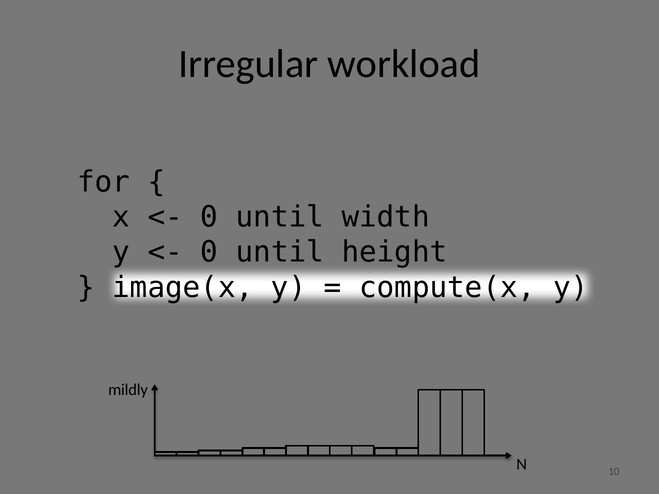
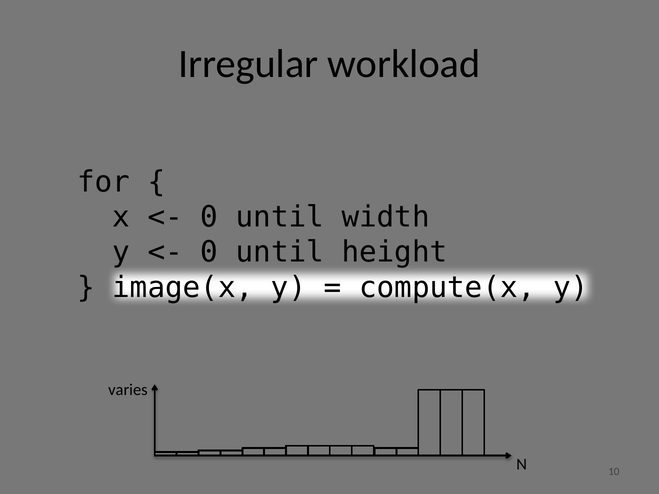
mildly: mildly -> varies
